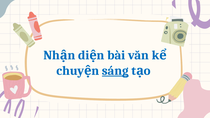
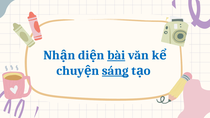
bài underline: none -> present
